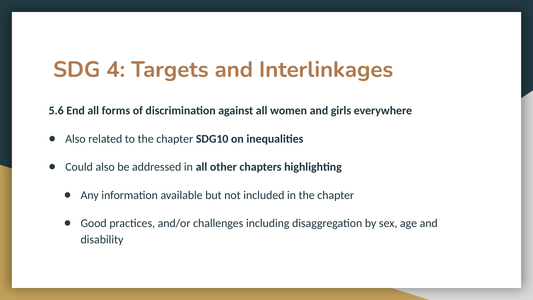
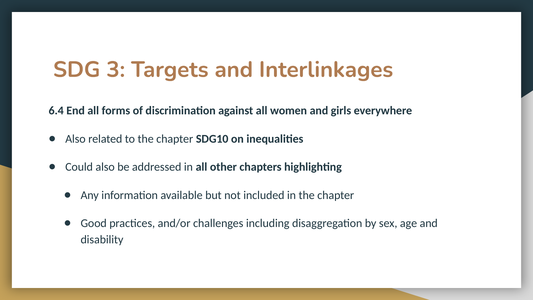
4: 4 -> 3
5.6: 5.6 -> 6.4
